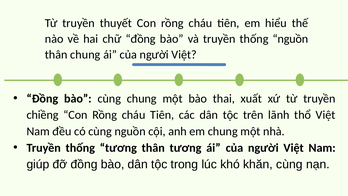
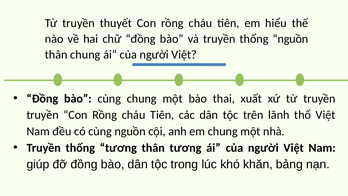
chiềng at (43, 115): chiềng -> truyền
khăn cùng: cùng -> bảng
